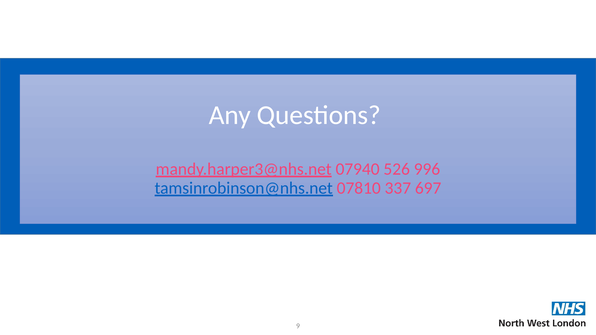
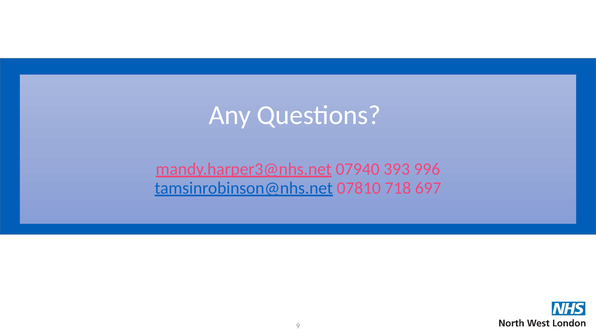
526: 526 -> 393
337: 337 -> 718
